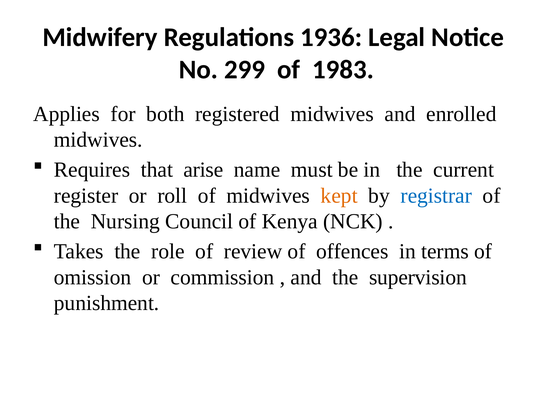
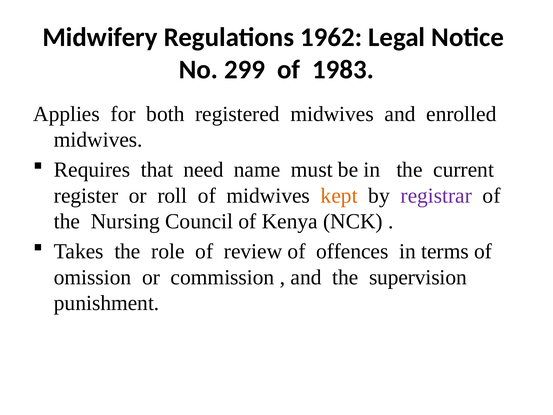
1936: 1936 -> 1962
arise: arise -> need
registrar colour: blue -> purple
